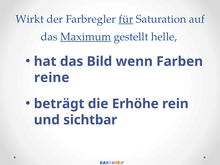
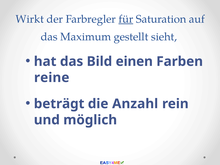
Maximum underline: present -> none
helle: helle -> sieht
wenn: wenn -> einen
Erhöhe: Erhöhe -> Anzahl
sichtbar: sichtbar -> möglich
